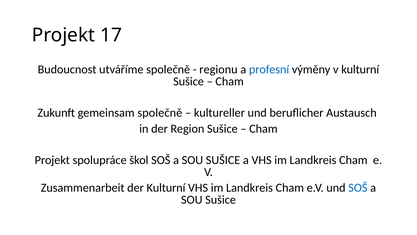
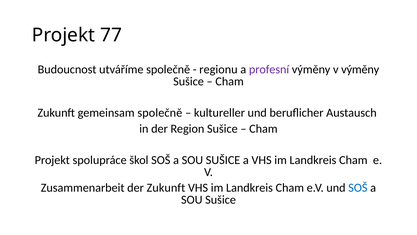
17: 17 -> 77
profesní colour: blue -> purple
v kulturní: kulturní -> výměny
der Kulturní: Kulturní -> Zukunft
